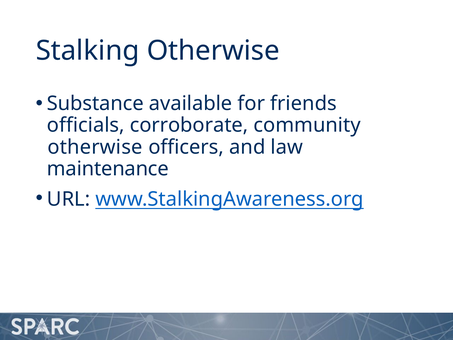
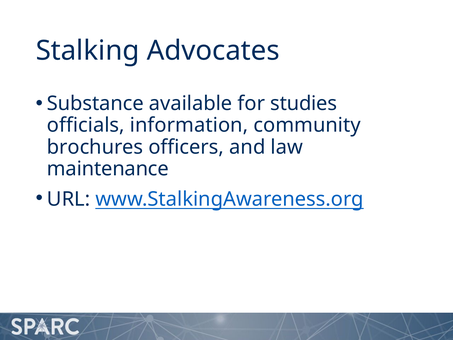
Stalking Otherwise: Otherwise -> Advocates
friends: friends -> studies
corroborate: corroborate -> information
otherwise at (95, 147): otherwise -> brochures
